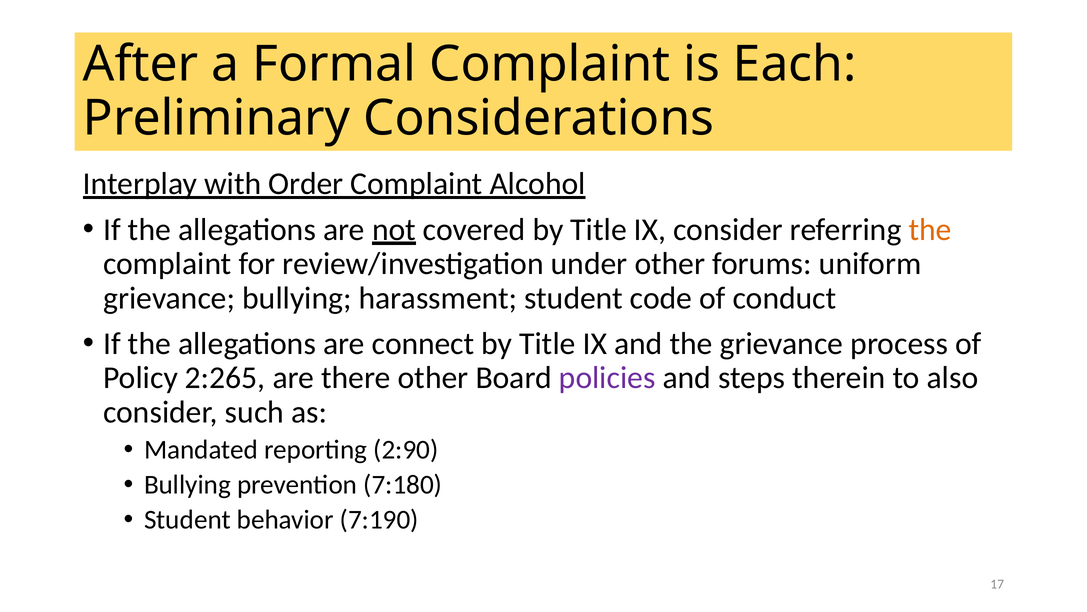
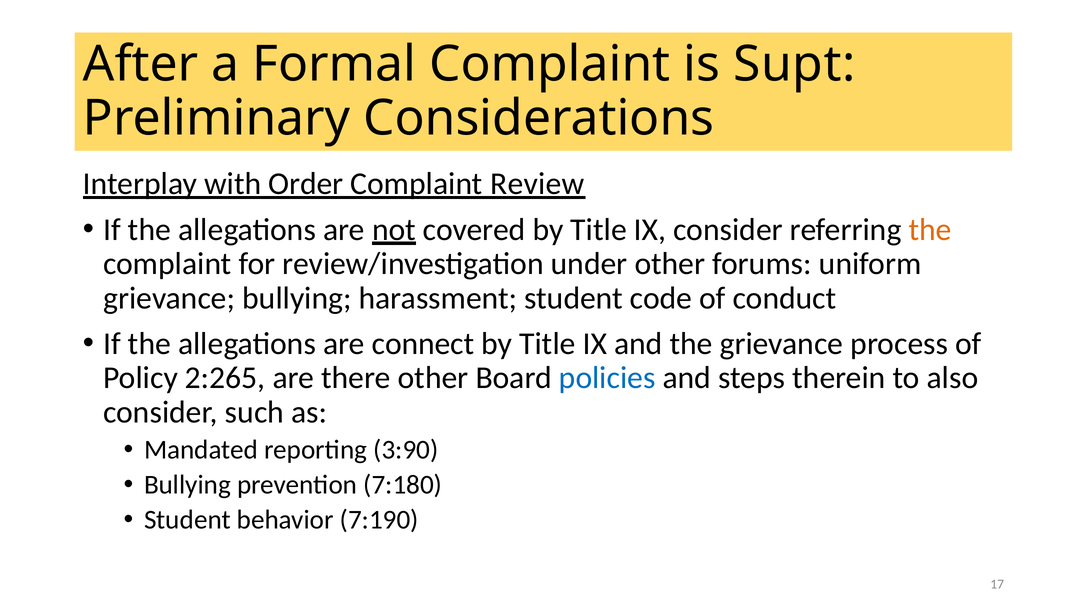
Each: Each -> Supt
Alcohol: Alcohol -> Review
policies colour: purple -> blue
2:90: 2:90 -> 3:90
